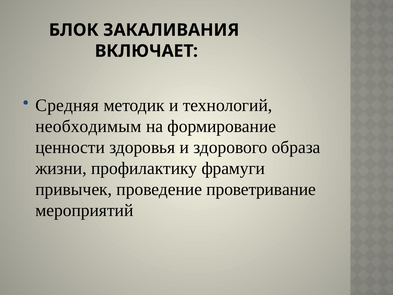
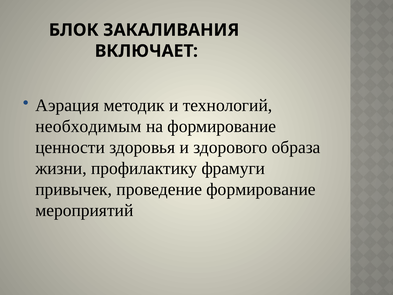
Средняя: Средняя -> Аэрация
проведение проветривание: проветривание -> формирование
